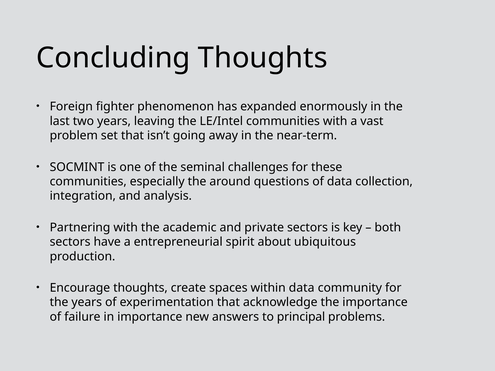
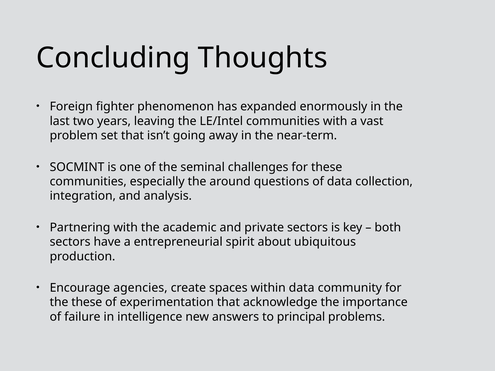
Encourage thoughts: thoughts -> agencies
the years: years -> these
in importance: importance -> intelligence
